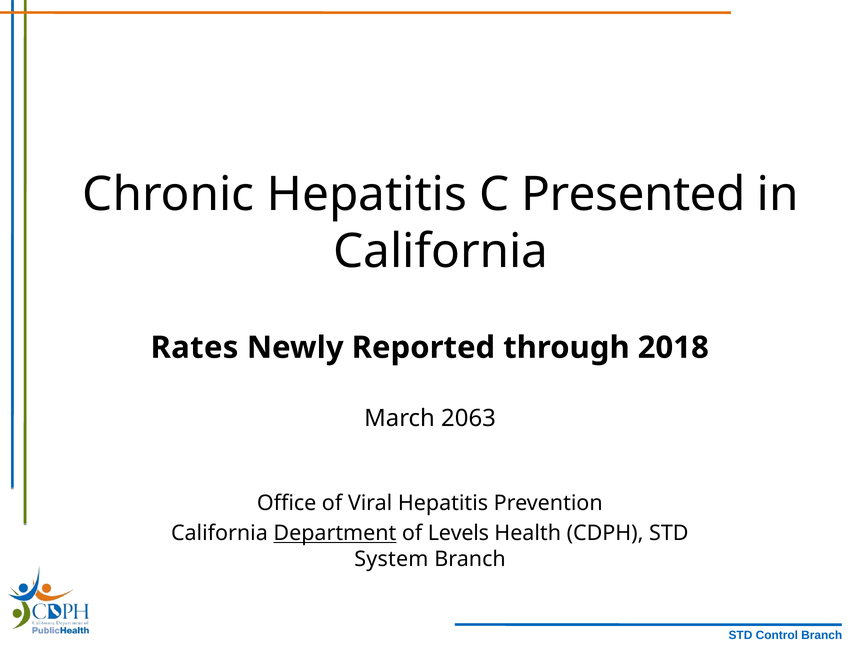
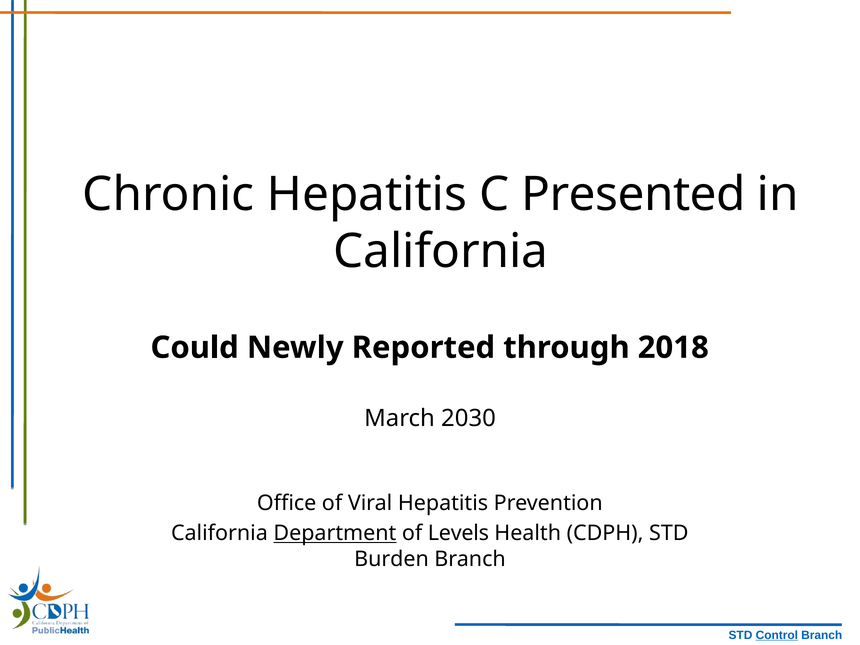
Rates: Rates -> Could
2063: 2063 -> 2030
System: System -> Burden
Control underline: none -> present
